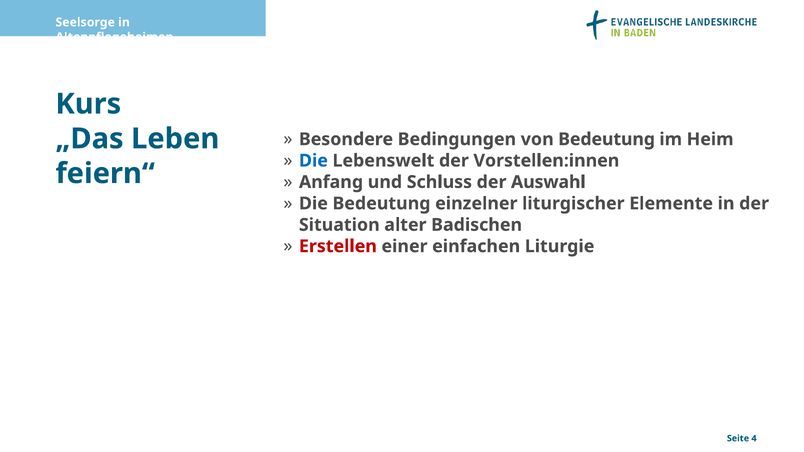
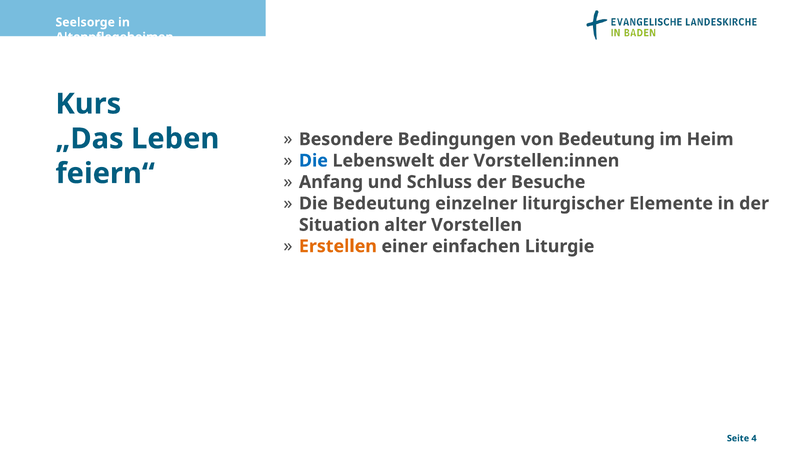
Auswahl: Auswahl -> Besuche
Badischen: Badischen -> Vorstellen
Erstellen colour: red -> orange
